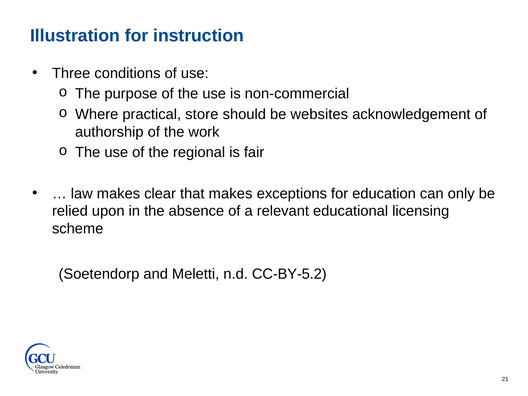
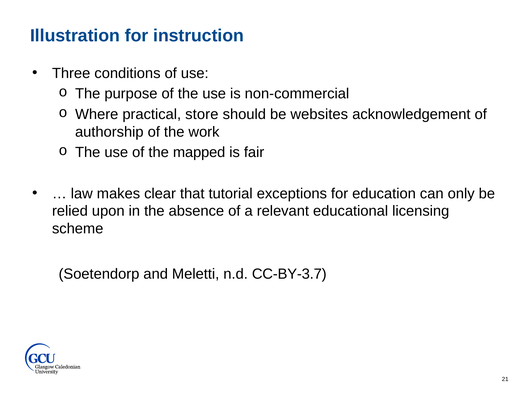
regional: regional -> mapped
that makes: makes -> tutorial
CC-BY-5.2: CC-BY-5.2 -> CC-BY-3.7
